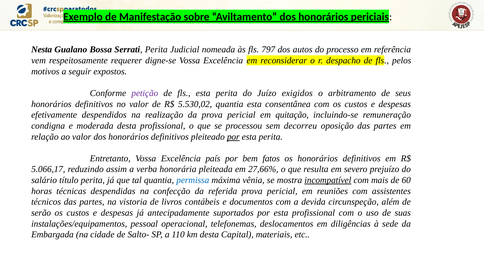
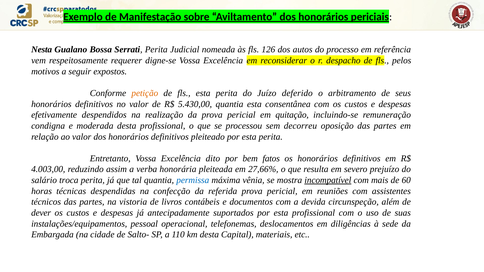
797: 797 -> 126
petição colour: purple -> orange
exigidos: exigidos -> deferido
5.530,02: 5.530,02 -> 5.430,00
por at (233, 137) underline: present -> none
país: país -> dito
5.066,17: 5.066,17 -> 4.003,00
título: título -> troca
serão: serão -> dever
